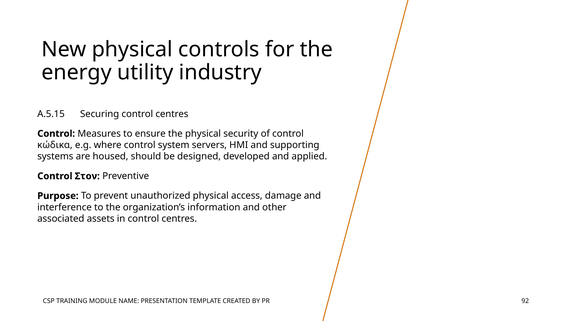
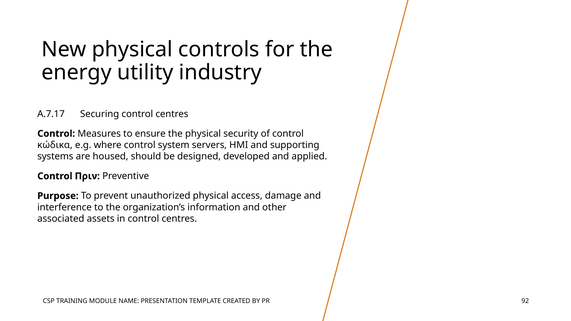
A.5.15: A.5.15 -> A.7.17
Στον: Στον -> Πριν
